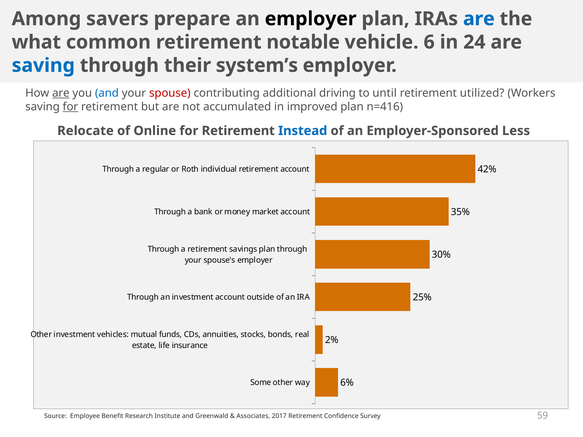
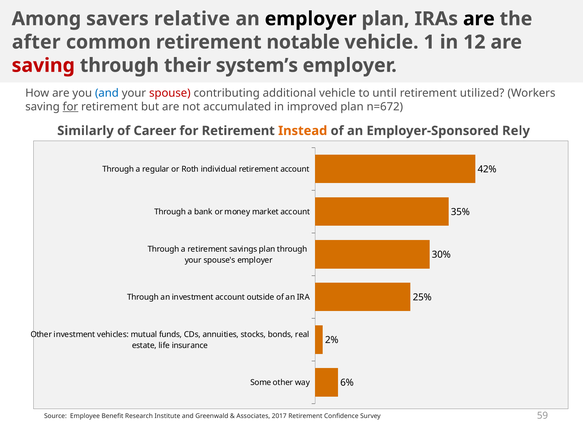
prepare: prepare -> relative
are at (479, 19) colour: blue -> black
what: what -> after
6: 6 -> 1
24: 24 -> 12
saving at (43, 65) colour: blue -> red
are at (61, 93) underline: present -> none
additional driving: driving -> vehicle
n=416: n=416 -> n=672
Relocate: Relocate -> Similarly
Online: Online -> Career
Instead colour: blue -> orange
Less: Less -> Rely
